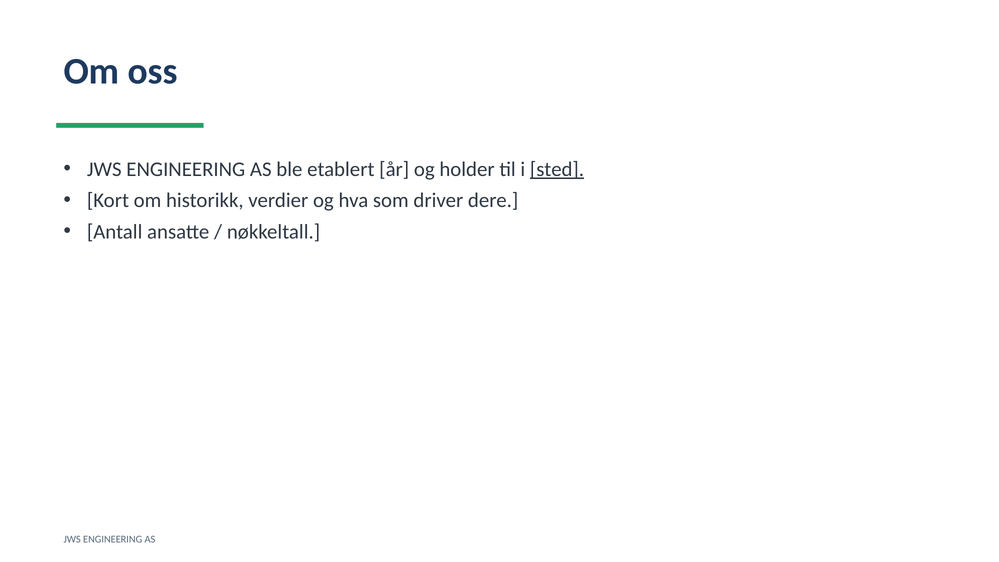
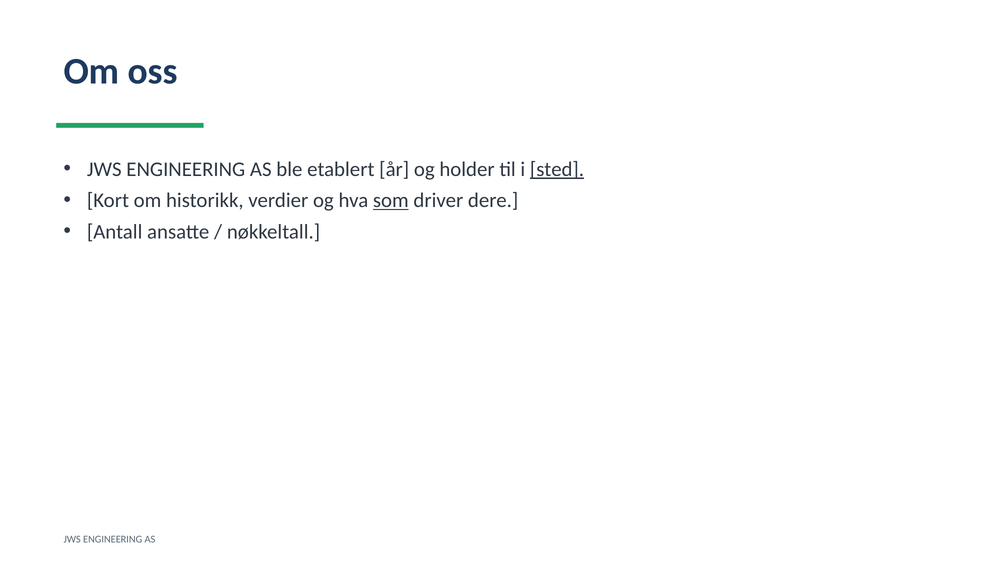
som underline: none -> present
